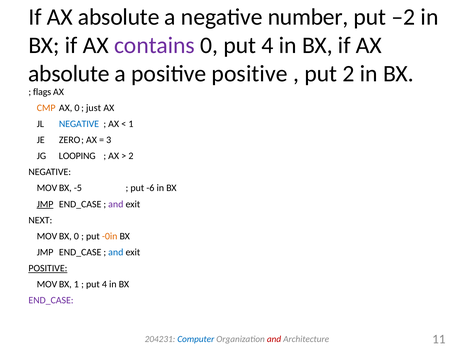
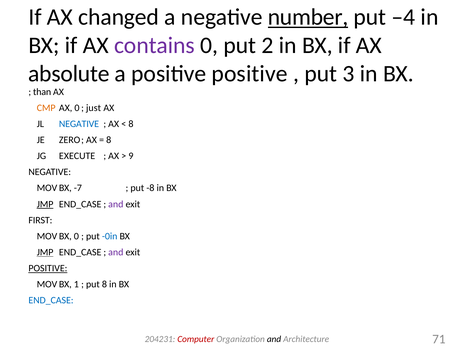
absolute at (119, 17): absolute -> changed
number underline: none -> present
–2: –2 -> –4
0 put 4: 4 -> 2
put 2: 2 -> 3
flags: flags -> than
1 at (131, 124): 1 -> 8
3 at (109, 140): 3 -> 8
LOOPING: LOOPING -> EXECUTE
2 at (131, 156): 2 -> 9
-5: -5 -> -7
-6: -6 -> -8
NEXT: NEXT -> FIRST
-0in colour: orange -> blue
JMP at (45, 253) underline: none -> present
and at (116, 253) colour: blue -> purple
1 put 4: 4 -> 8
END_CASE at (51, 301) colour: purple -> blue
Computer colour: blue -> red
and at (274, 340) colour: red -> black
11: 11 -> 71
